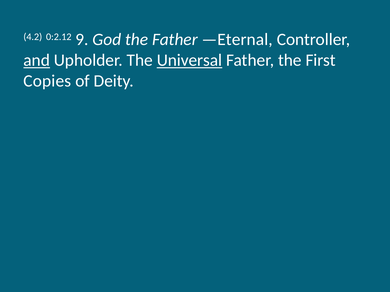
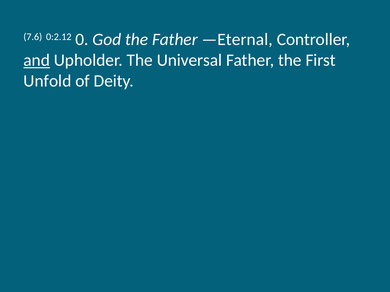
4.2: 4.2 -> 7.6
9: 9 -> 0
Universal underline: present -> none
Copies: Copies -> Unfold
